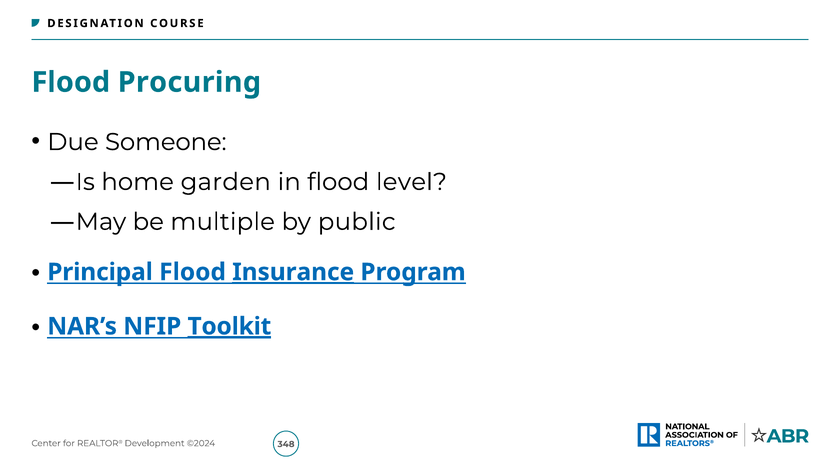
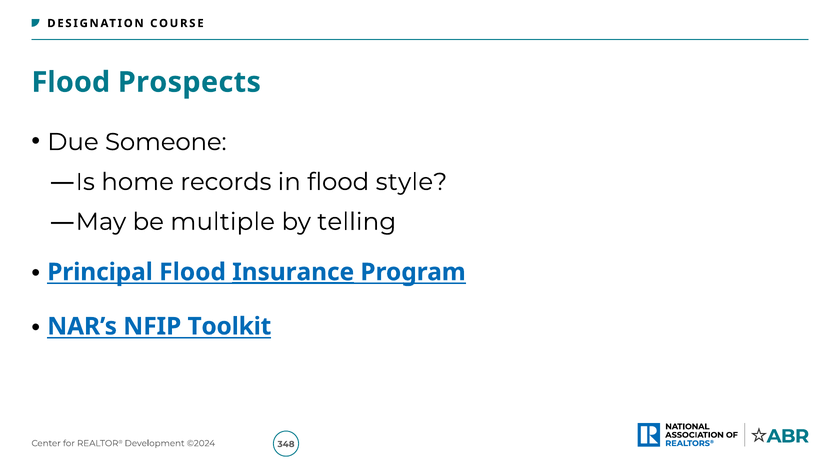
Procuring: Procuring -> Prospects
garden: garden -> records
level: level -> style
public: public -> telling
Toolkit underline: present -> none
